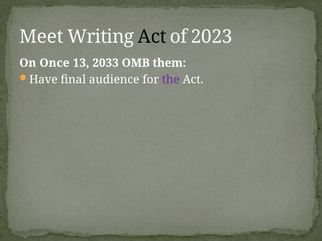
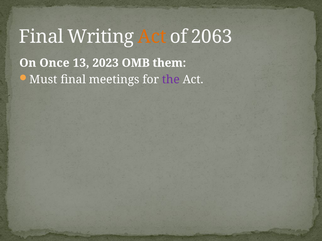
Meet at (41, 37): Meet -> Final
Act at (152, 37) colour: black -> orange
2023: 2023 -> 2063
2033: 2033 -> 2023
Have: Have -> Must
audience: audience -> meetings
